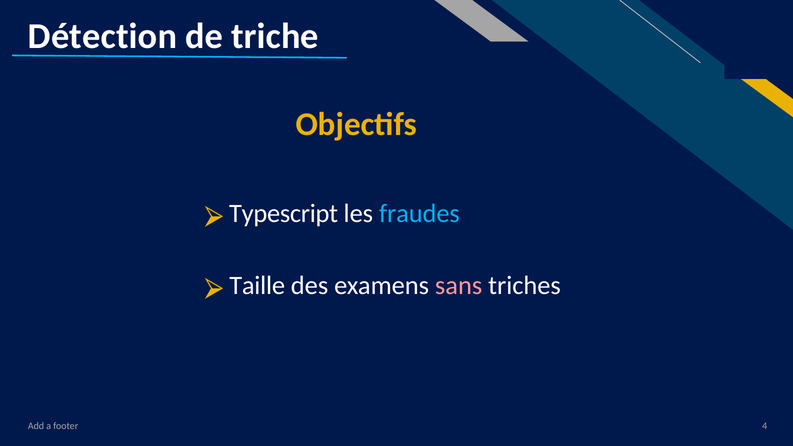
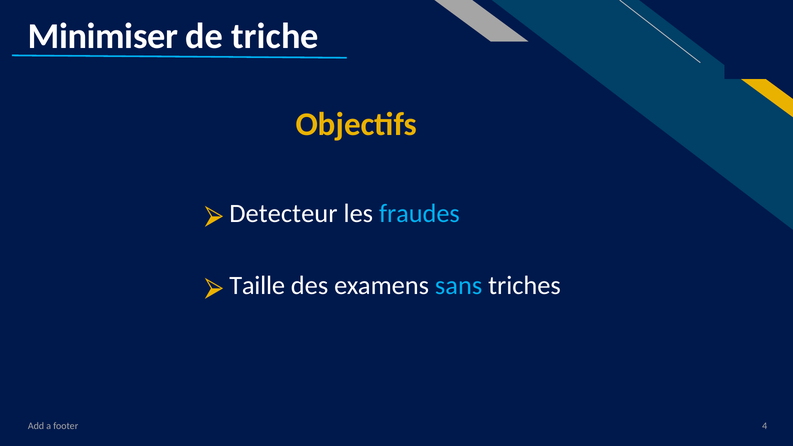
Détection: Détection -> Minimiser
Typescript: Typescript -> Detecteur
sans colour: pink -> light blue
